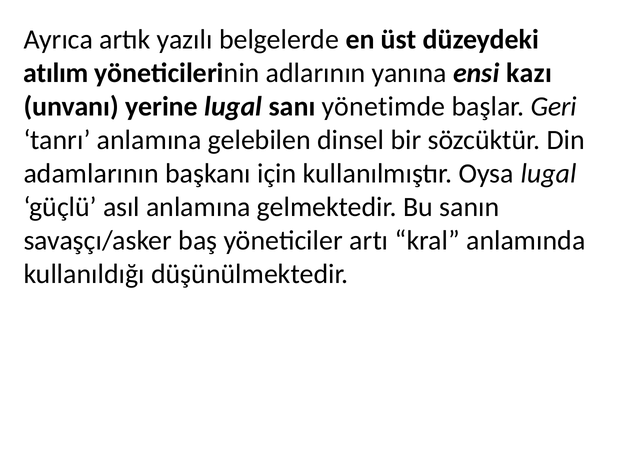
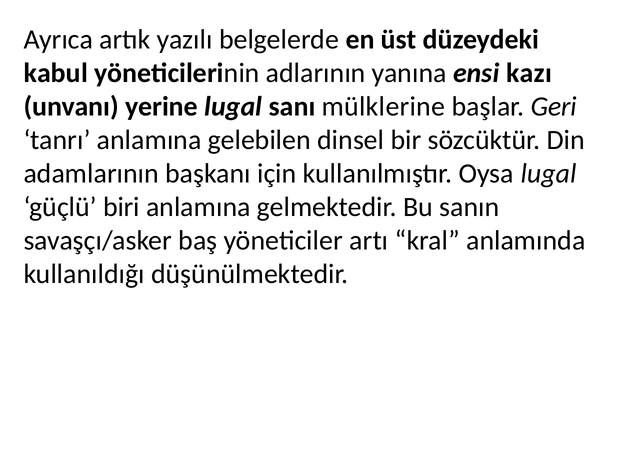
atılım: atılım -> kabul
yönetimde: yönetimde -> mülklerine
asıl: asıl -> biri
